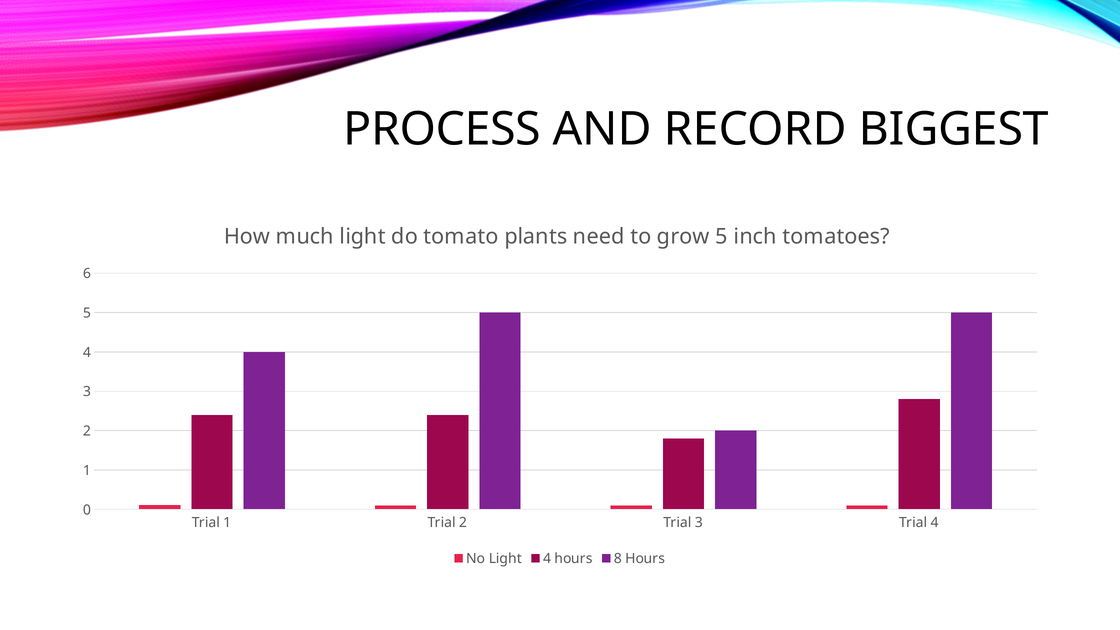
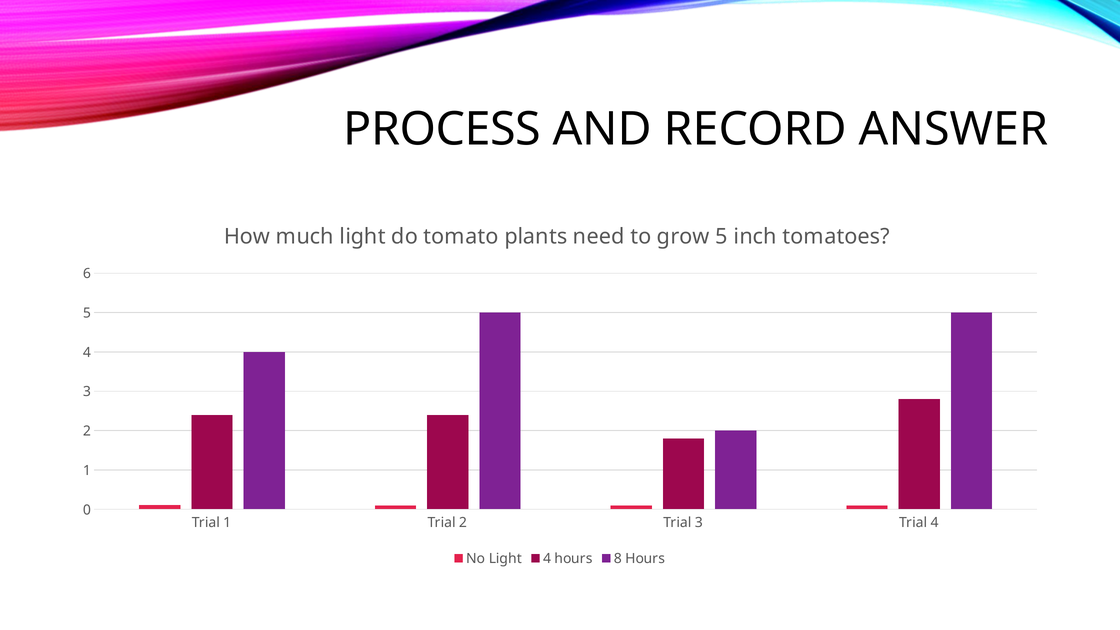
BIGGEST: BIGGEST -> ANSWER
